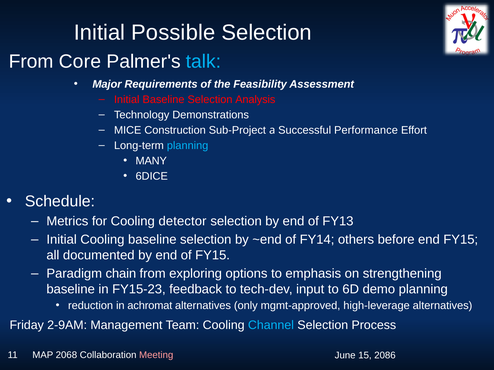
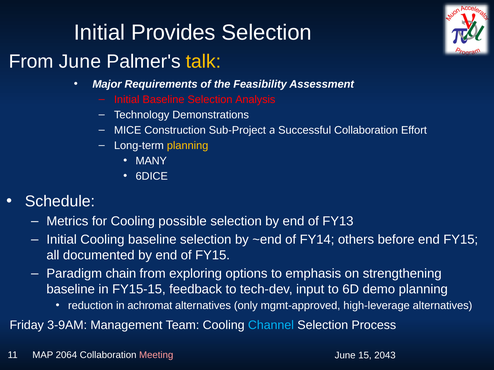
Possible: Possible -> Provides
From Core: Core -> June
talk colour: light blue -> yellow
Successful Performance: Performance -> Collaboration
planning at (188, 146) colour: light blue -> yellow
detector: detector -> possible
FY15-23: FY15-23 -> FY15-15
2-9AM: 2-9AM -> 3-9AM
2068: 2068 -> 2064
2086: 2086 -> 2043
